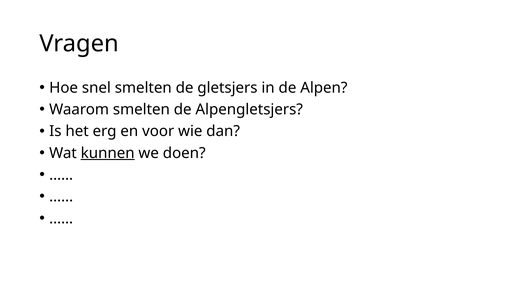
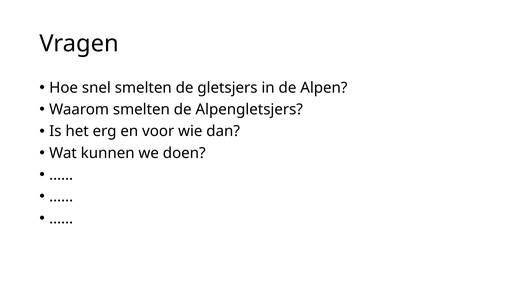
kunnen underline: present -> none
